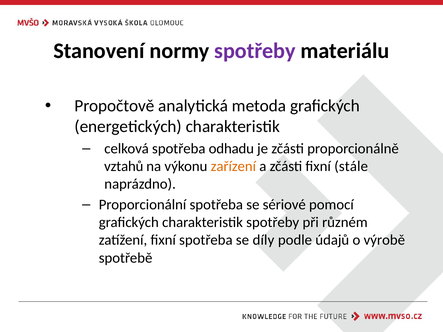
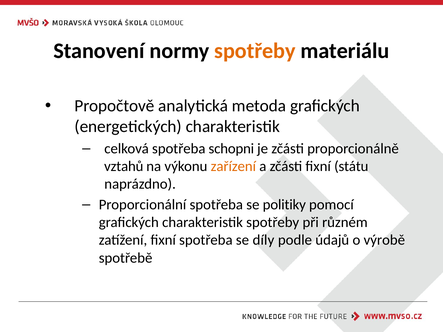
spotřeby at (255, 51) colour: purple -> orange
odhadu: odhadu -> schopni
stále: stále -> státu
sériové: sériové -> politiky
